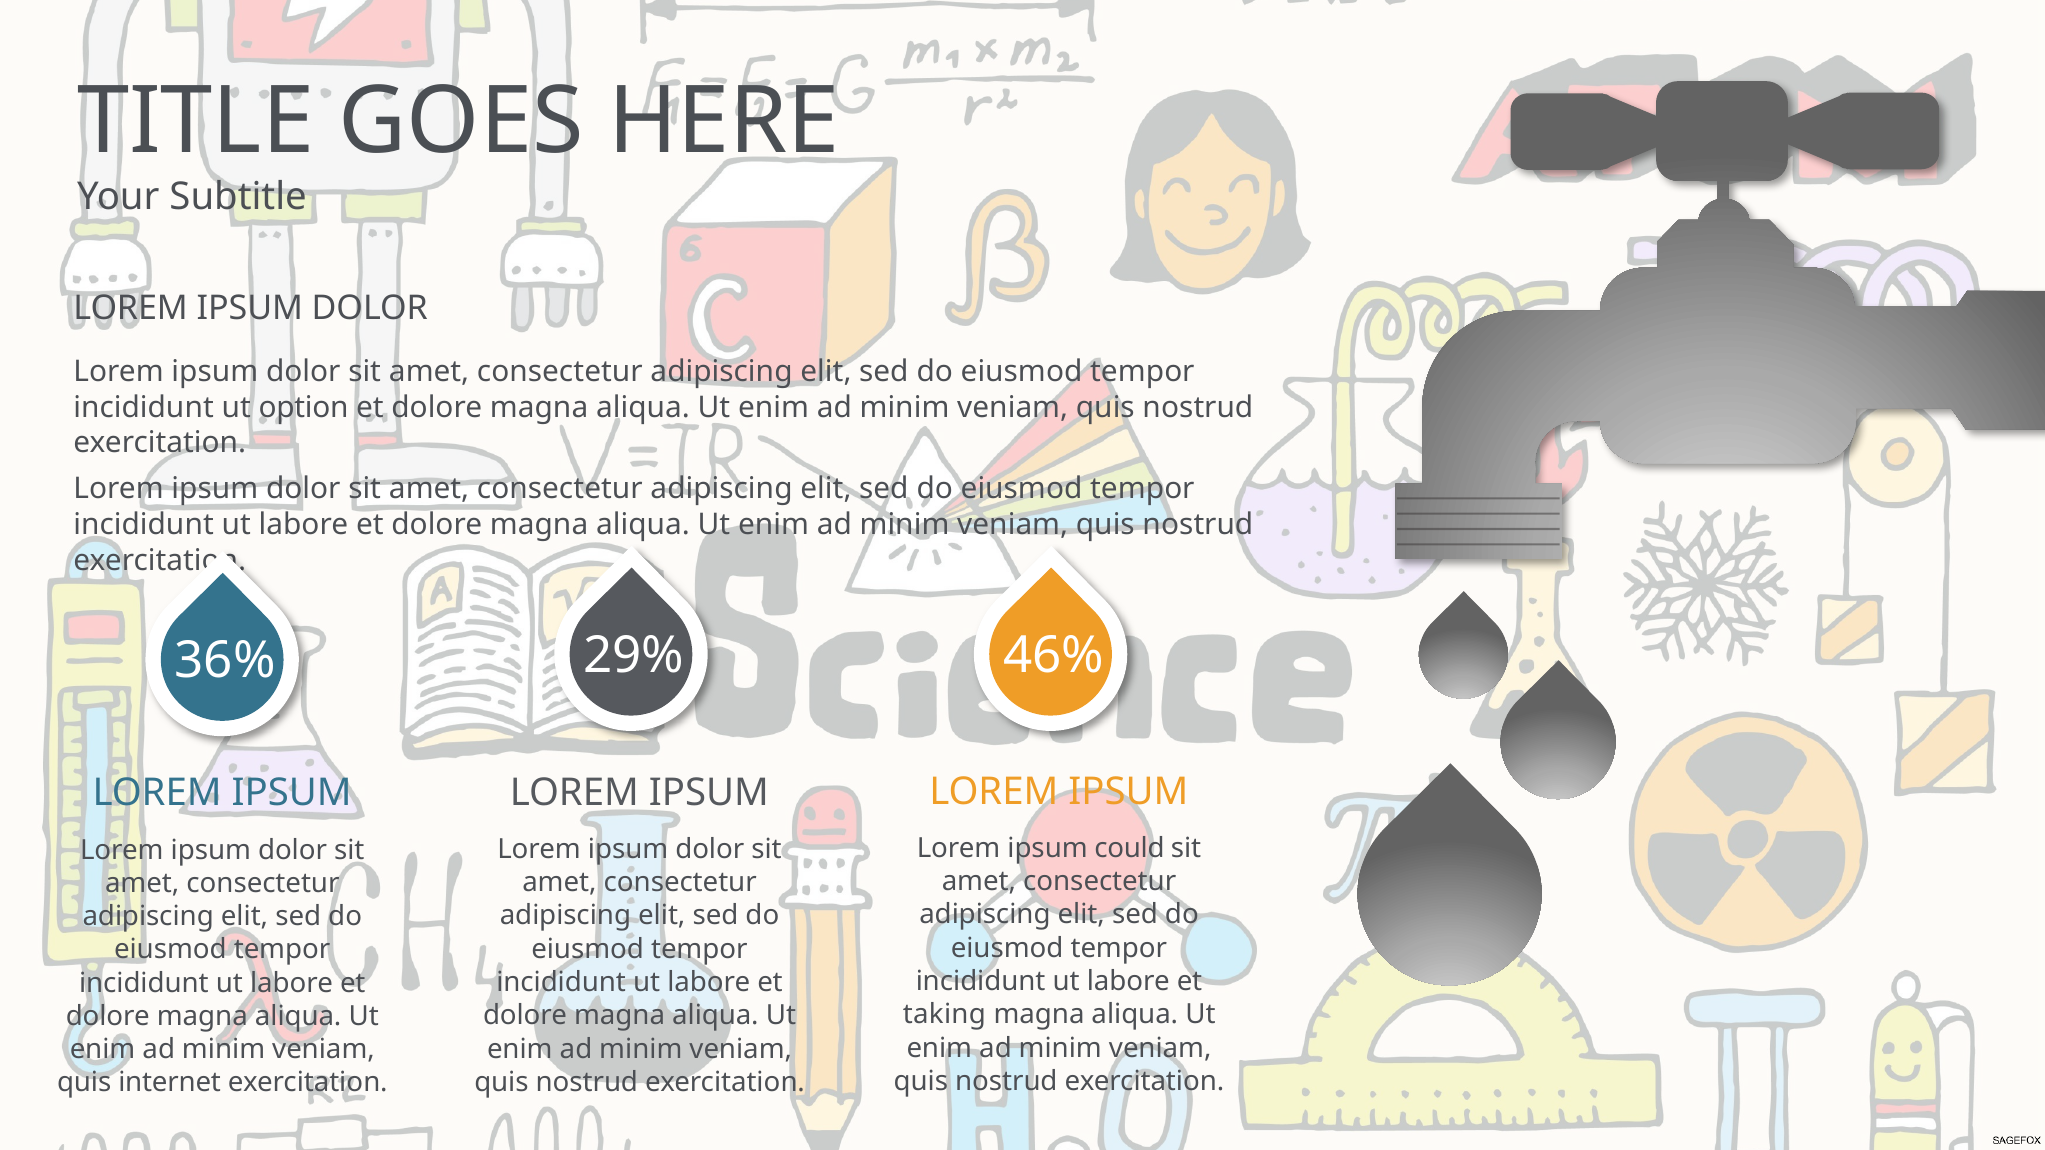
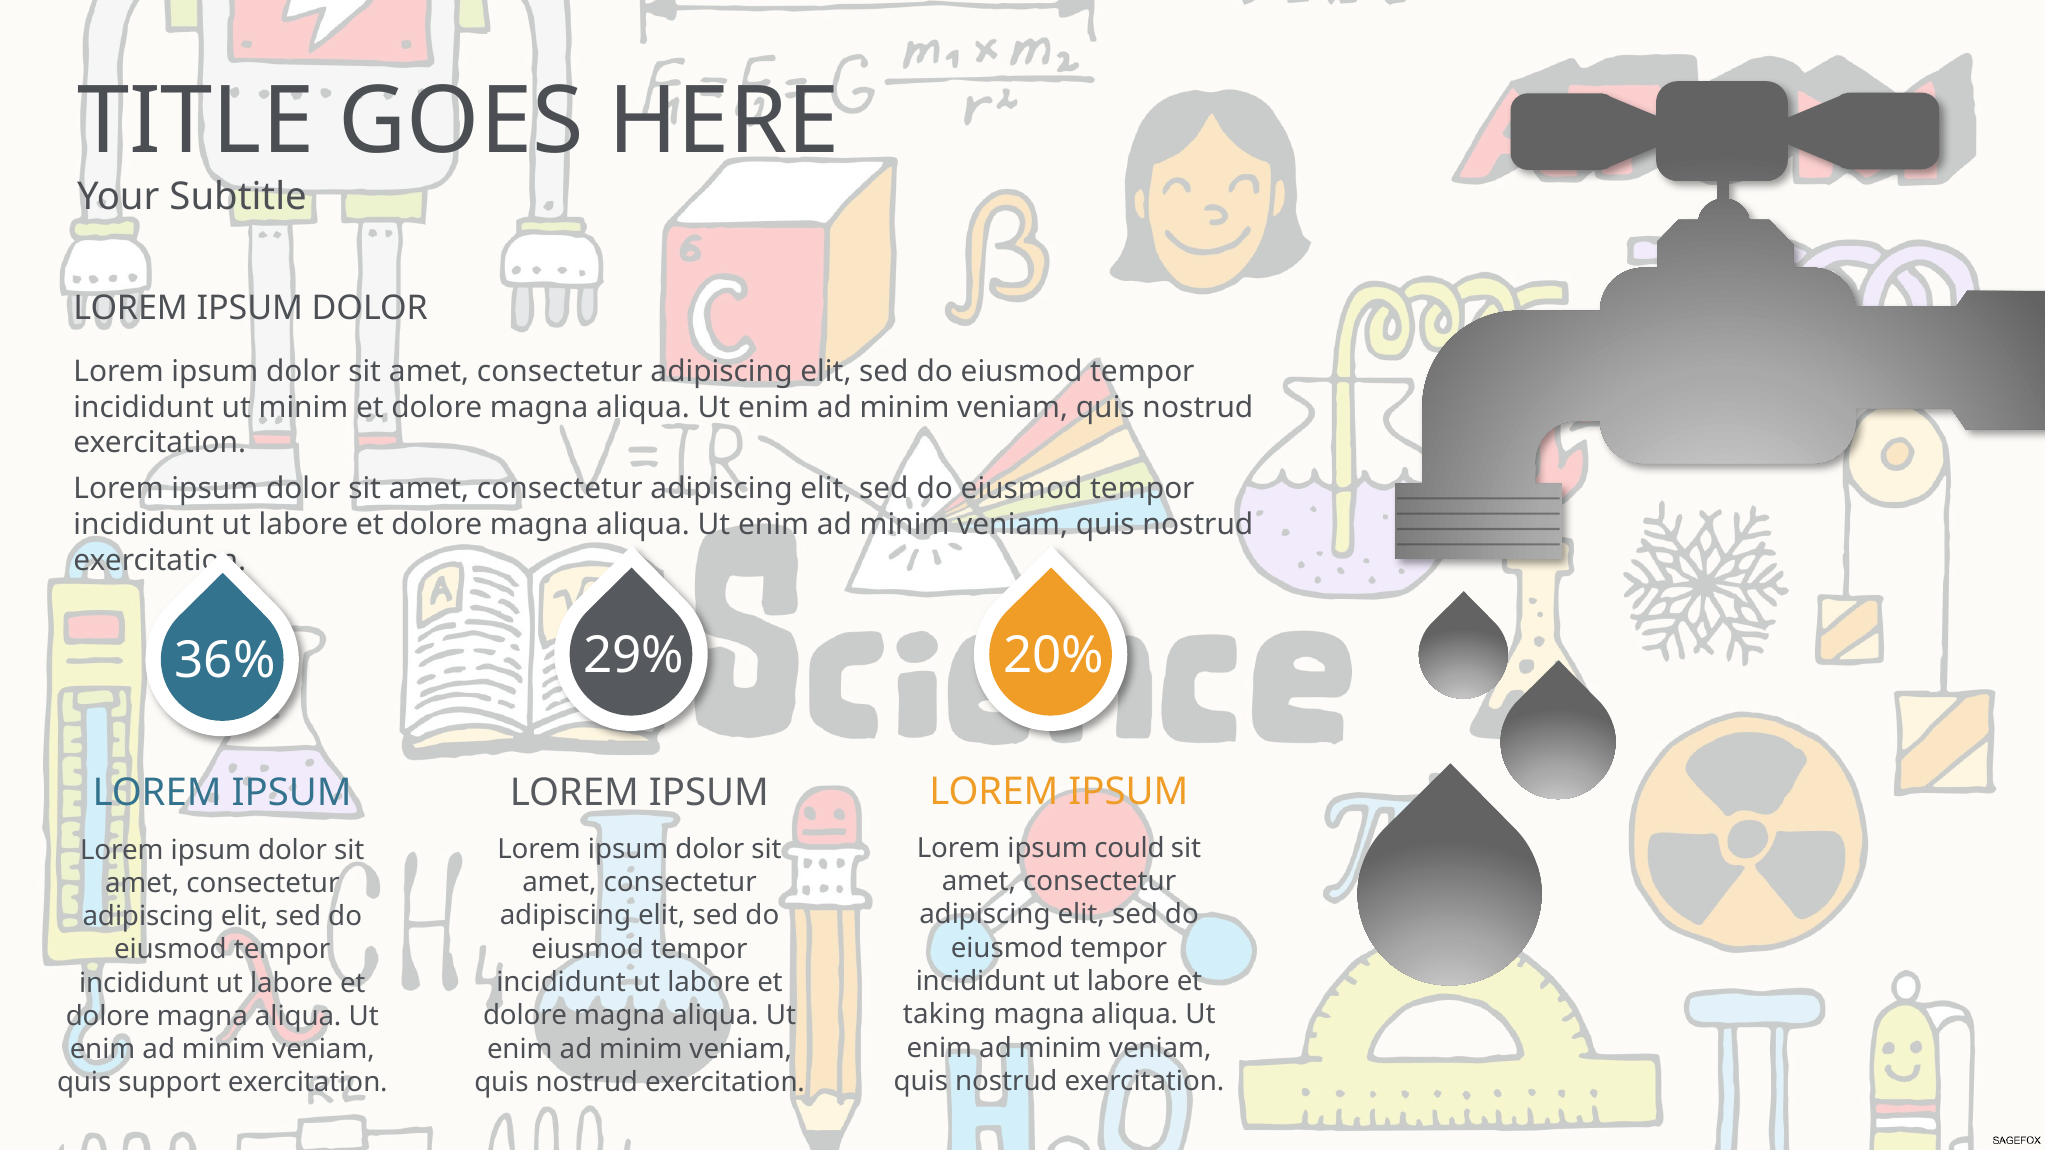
ut option: option -> minim
46%: 46% -> 20%
internet: internet -> support
